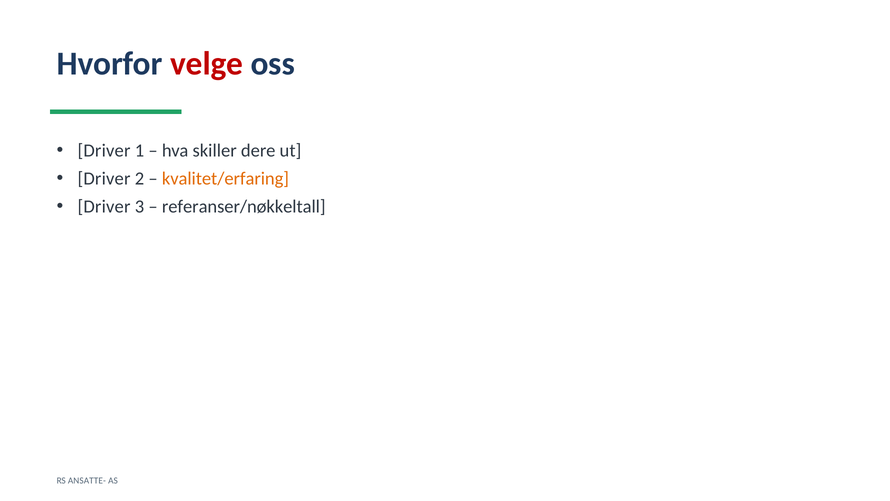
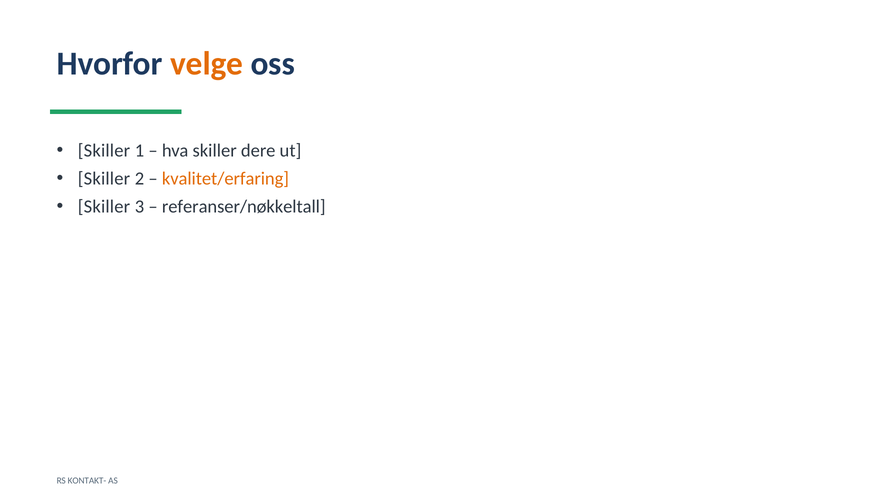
velge colour: red -> orange
Driver at (104, 151): Driver -> Skiller
Driver at (104, 179): Driver -> Skiller
Driver at (104, 206): Driver -> Skiller
ANSATTE-: ANSATTE- -> KONTAKT-
